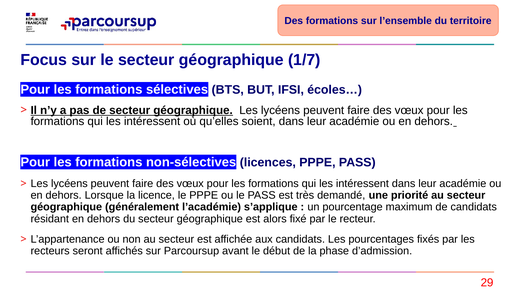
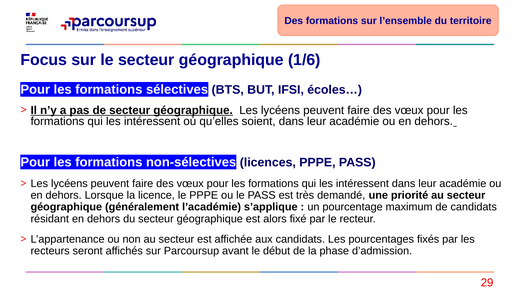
1/7: 1/7 -> 1/6
